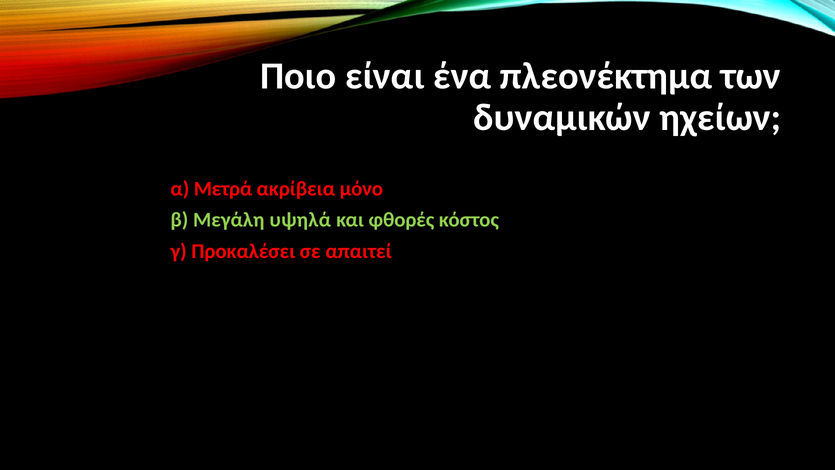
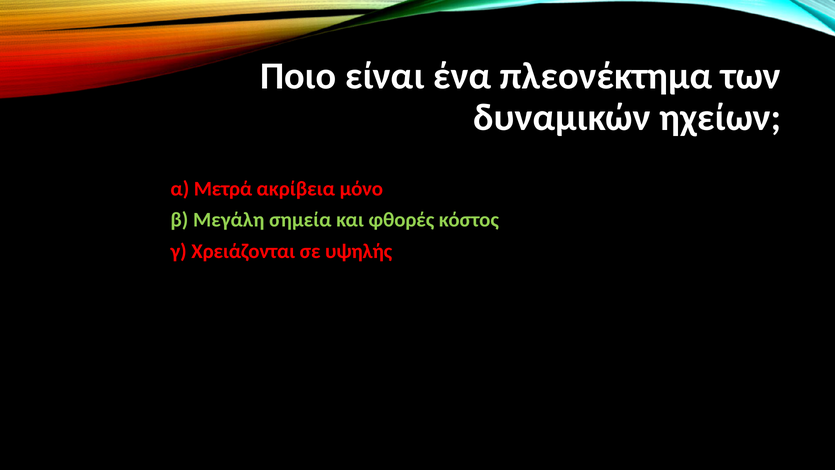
υψηλά: υψηλά -> σημεία
Προκαλέσει: Προκαλέσει -> Χρειάζονται
απαιτεί: απαιτεί -> υψηλής
